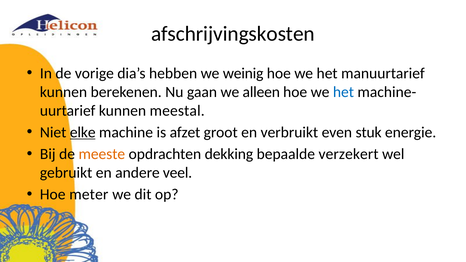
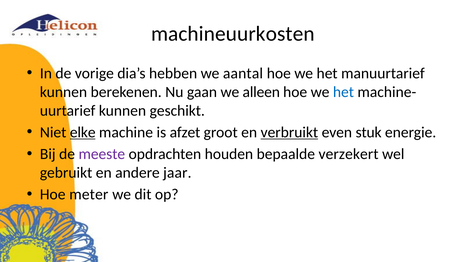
afschrijvingskosten: afschrijvingskosten -> machineuurkosten
weinig: weinig -> aantal
meestal: meestal -> geschikt
verbruikt underline: none -> present
meeste colour: orange -> purple
dekking: dekking -> houden
veel: veel -> jaar
